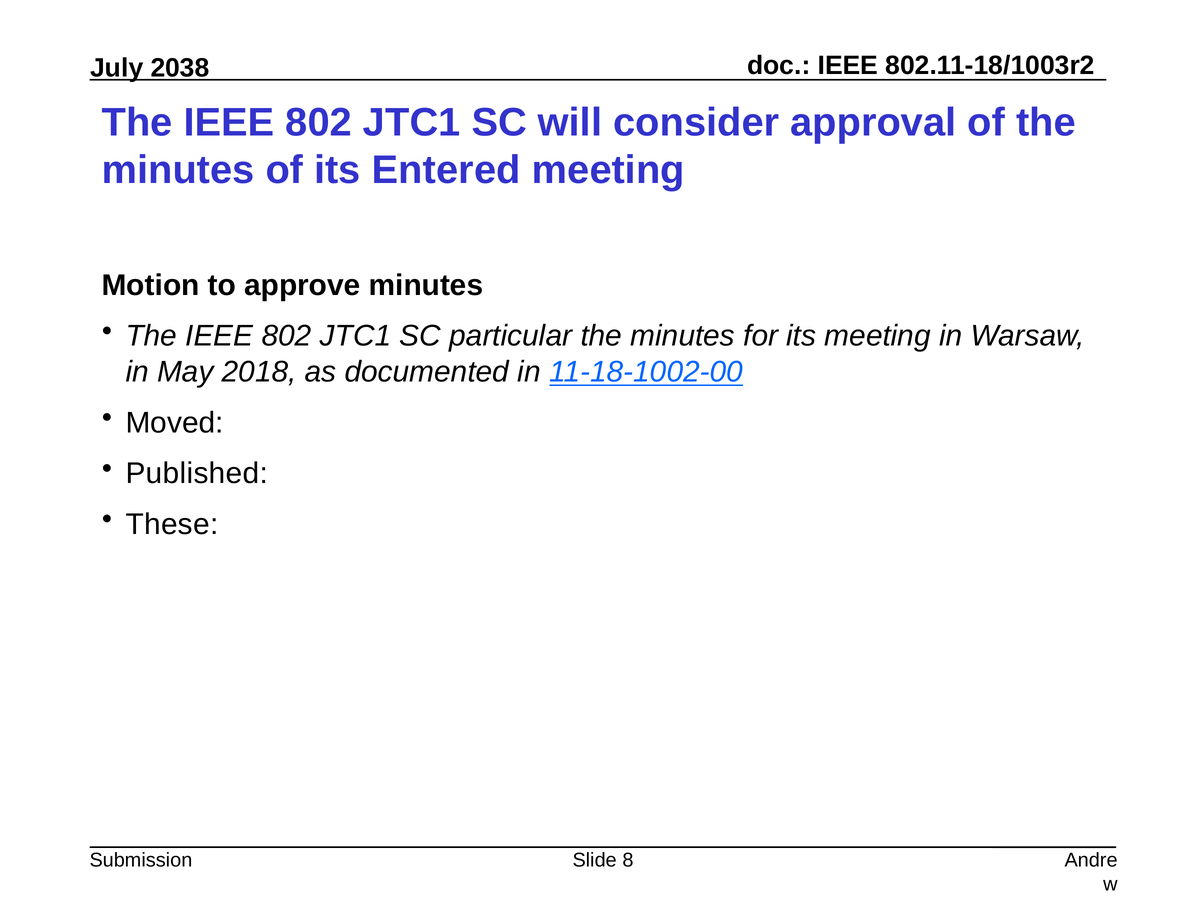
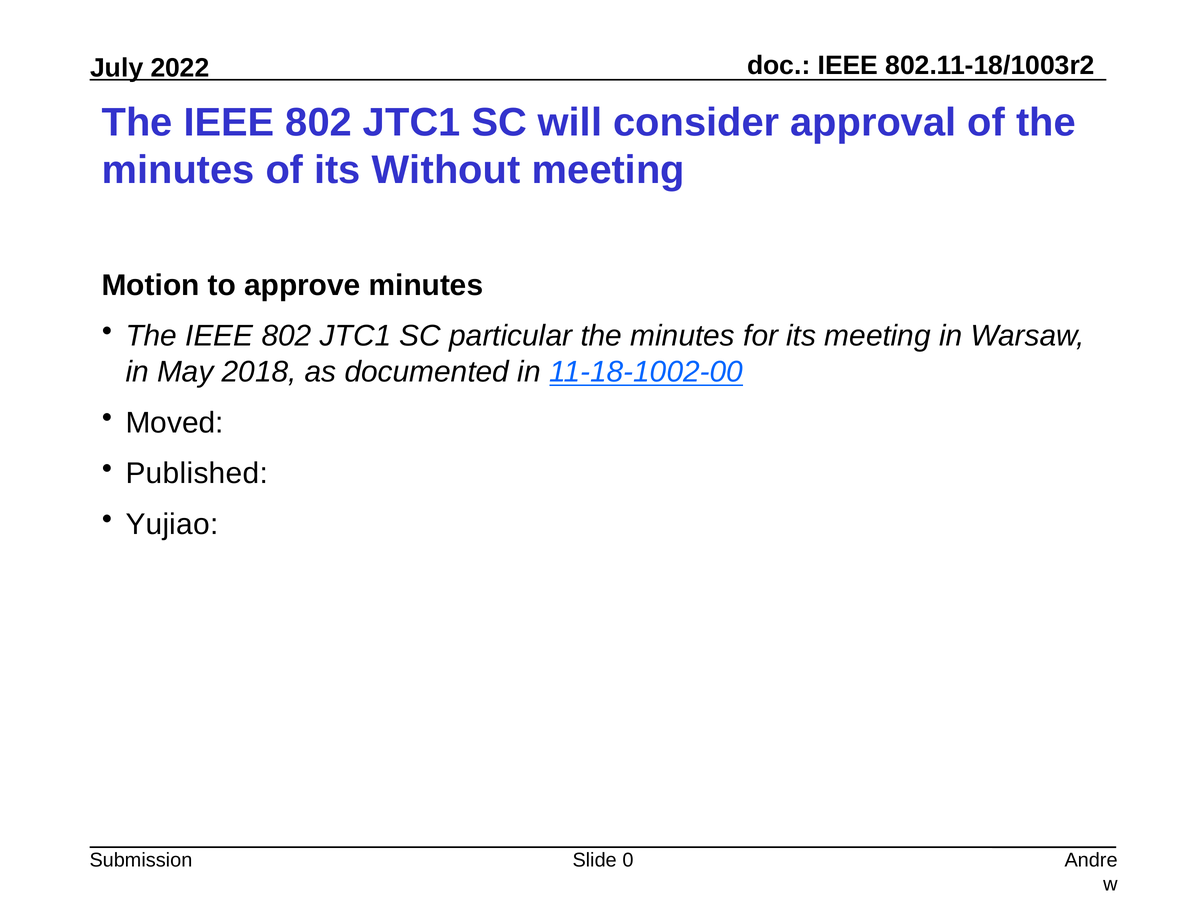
2038: 2038 -> 2022
Entered: Entered -> Without
These: These -> Yujiao
8: 8 -> 0
